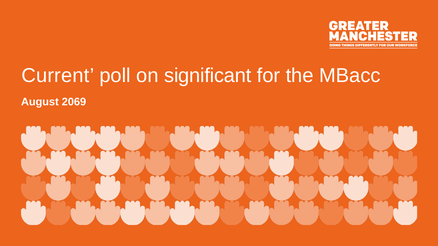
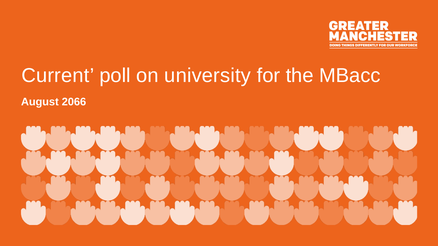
significant: significant -> university
2069: 2069 -> 2066
